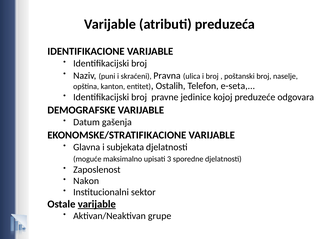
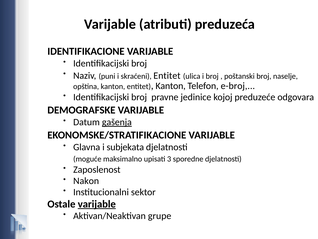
skraćeni Pravna: Pravna -> Entitet
Ostalih at (171, 86): Ostalih -> Kanton
e-seta: e-seta -> e-broj
gašenja underline: none -> present
